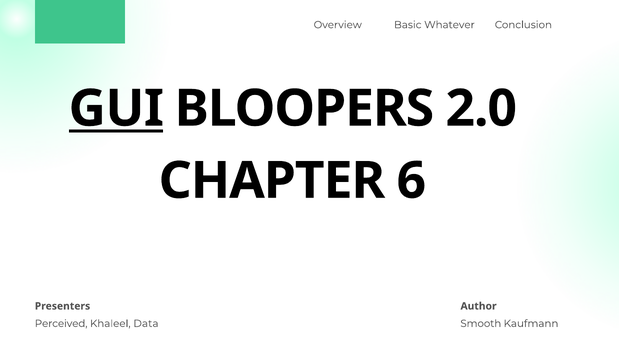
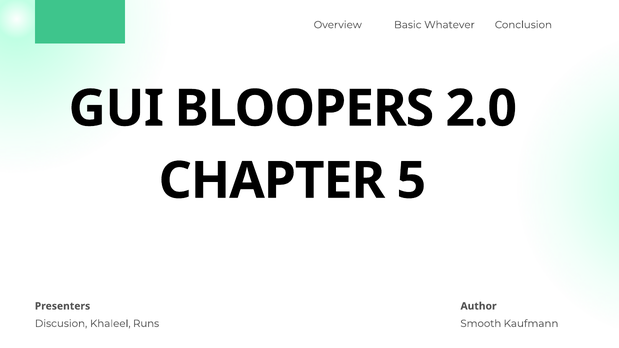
GUI underline: present -> none
6: 6 -> 5
Perceived: Perceived -> Discusion
Data: Data -> Runs
